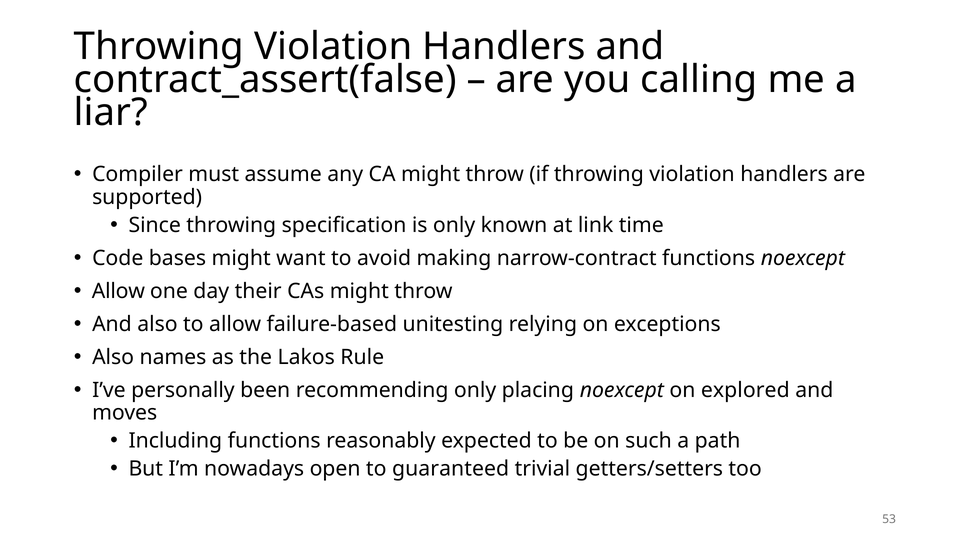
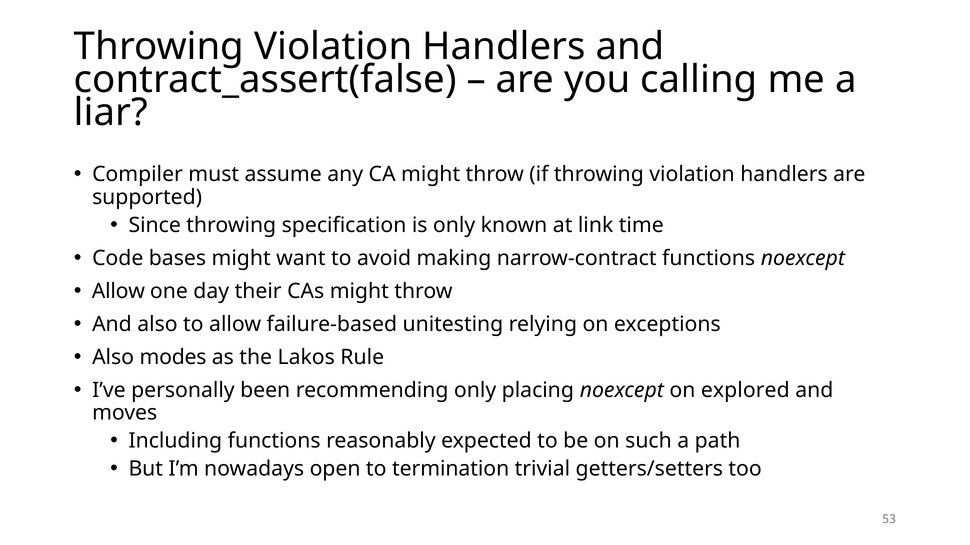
names: names -> modes
guaranteed: guaranteed -> termination
